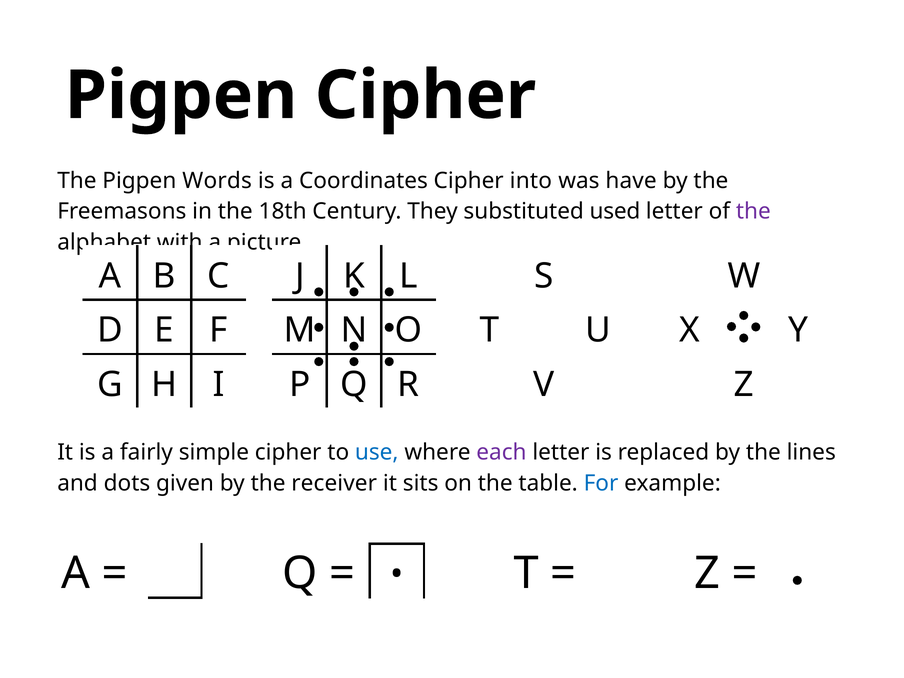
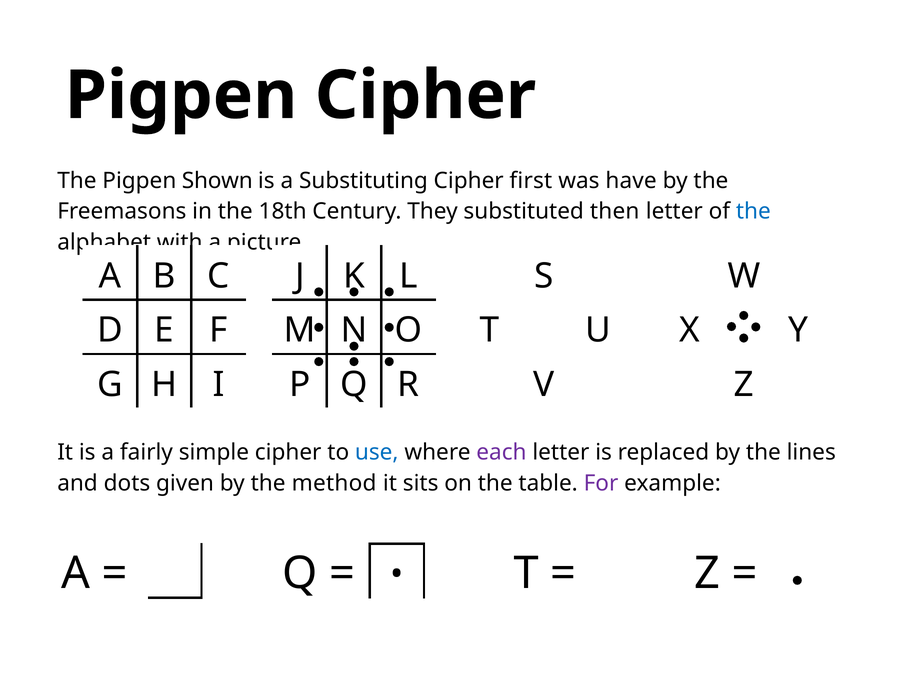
Words: Words -> Shown
Coordinates: Coordinates -> Substituting
into: into -> first
used: used -> then
the at (753, 211) colour: purple -> blue
receiver: receiver -> method
For colour: blue -> purple
